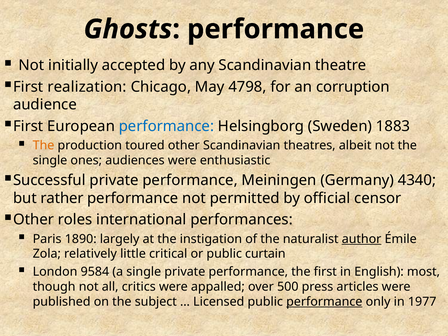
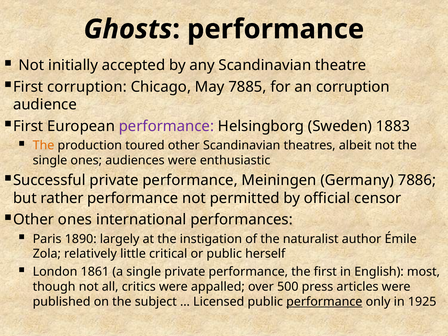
realization at (87, 87): realization -> corruption
4798: 4798 -> 7885
performance at (166, 126) colour: blue -> purple
4340: 4340 -> 7886
roles at (75, 220): roles -> ones
author underline: present -> none
curtain: curtain -> herself
9584: 9584 -> 1861
1977: 1977 -> 1925
